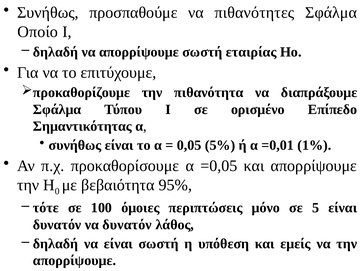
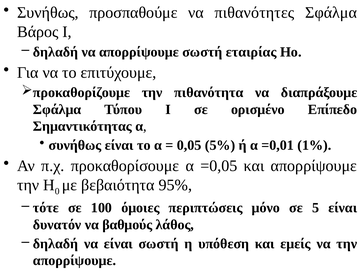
Οποίο: Οποίο -> Βάρος
να δυνατόν: δυνατόν -> βαθμούς
